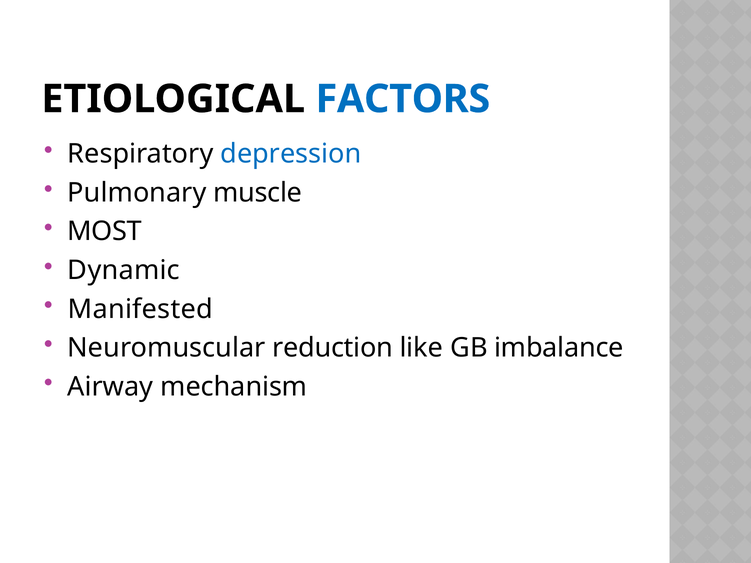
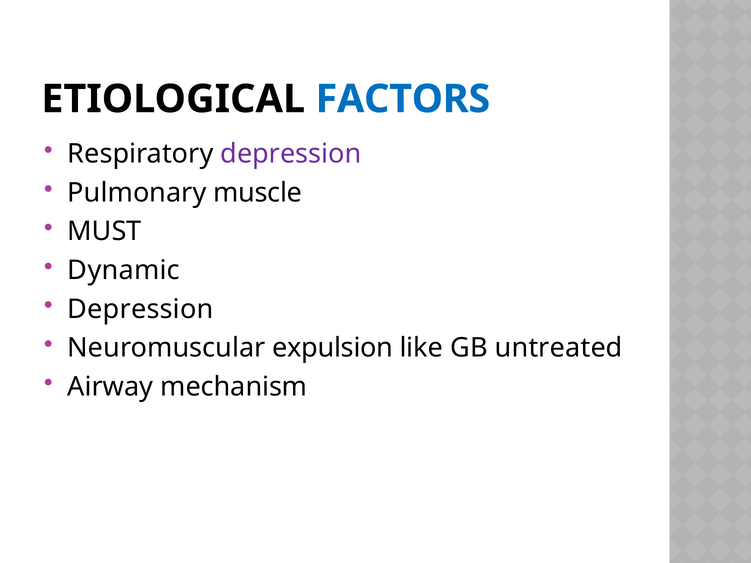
depression at (291, 154) colour: blue -> purple
MOST: MOST -> MUST
Manifested at (140, 309): Manifested -> Depression
reduction: reduction -> expulsion
imbalance: imbalance -> untreated
